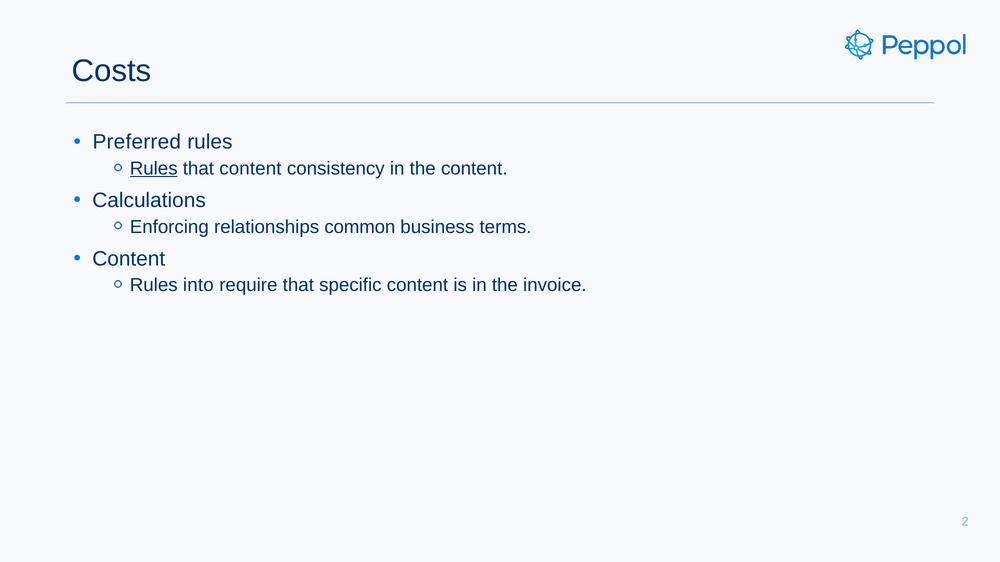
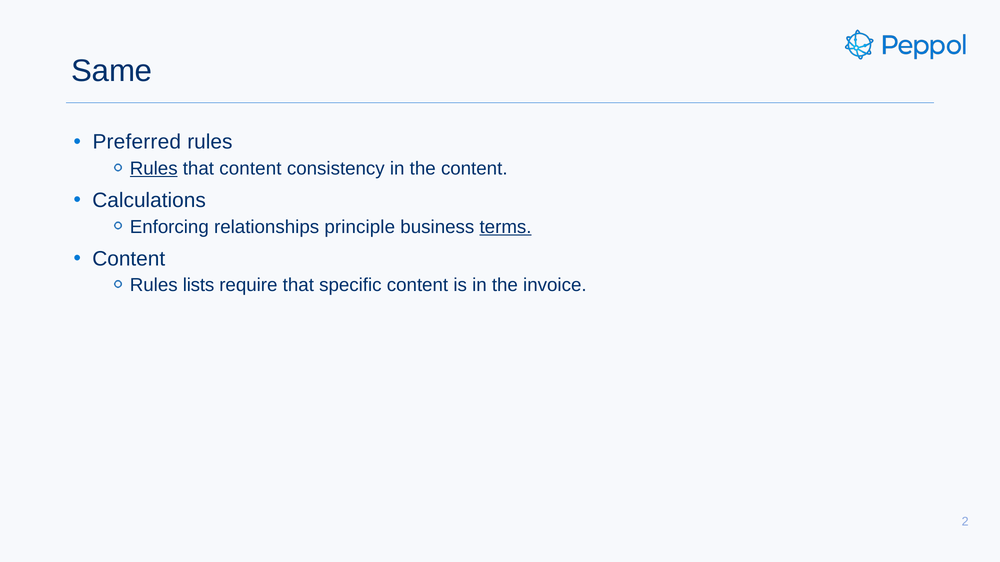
Costs: Costs -> Same
common: common -> principle
terms underline: none -> present
into: into -> lists
